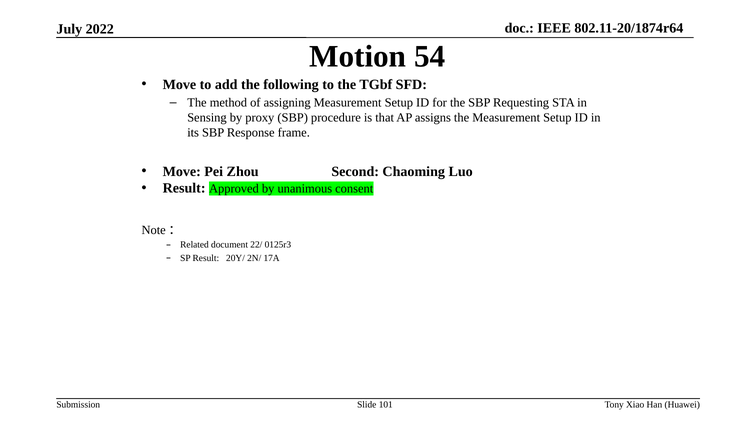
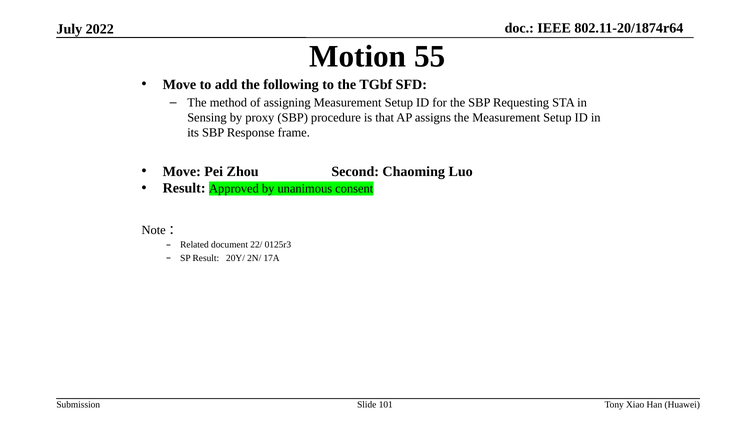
54: 54 -> 55
